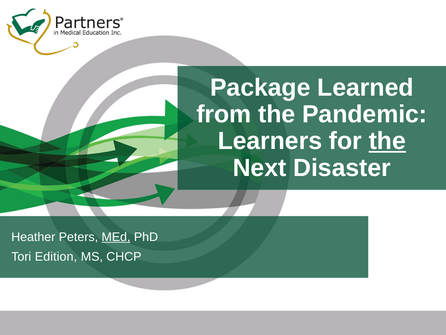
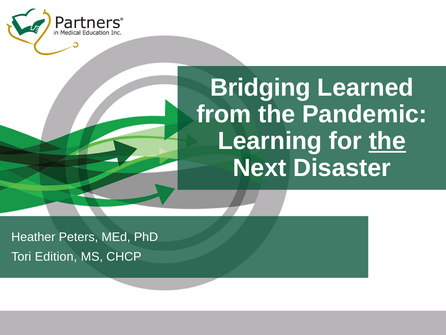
Package: Package -> Bridging
Learners: Learners -> Learning
MEd underline: present -> none
